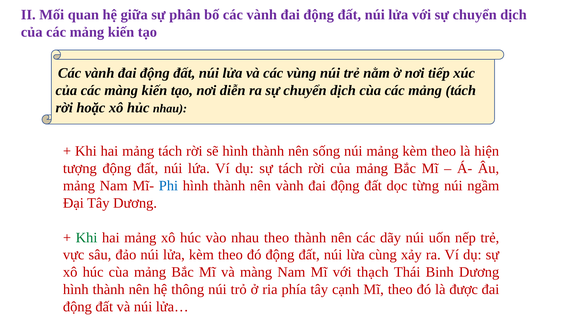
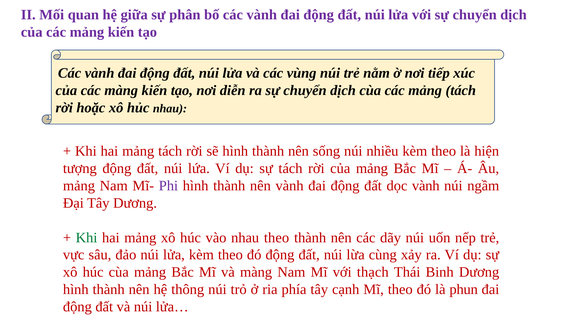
núi mảng: mảng -> nhiều
Phi colour: blue -> purple
dọc từng: từng -> vành
được: được -> phun
